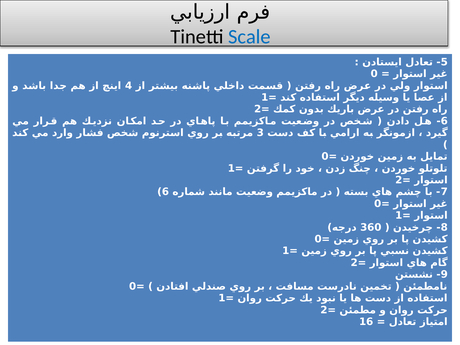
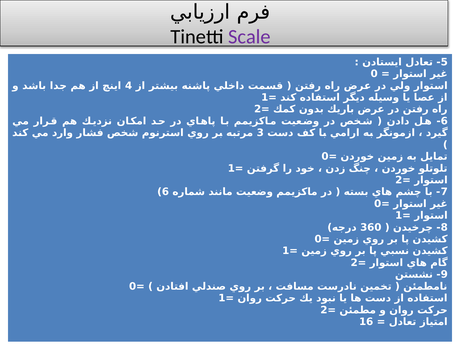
Scale colour: blue -> purple
